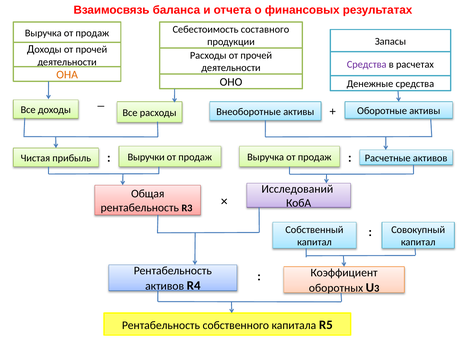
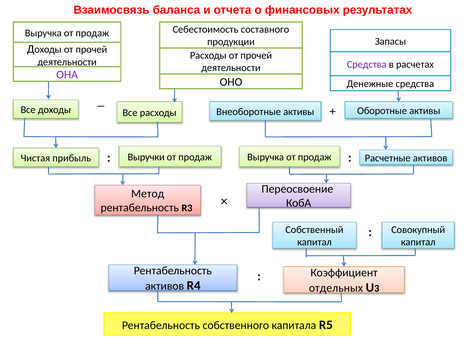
ОНА colour: orange -> purple
Исследований: Исследований -> Переосвоение
Общая: Общая -> Метод
оборотных: оборотных -> отдельных
